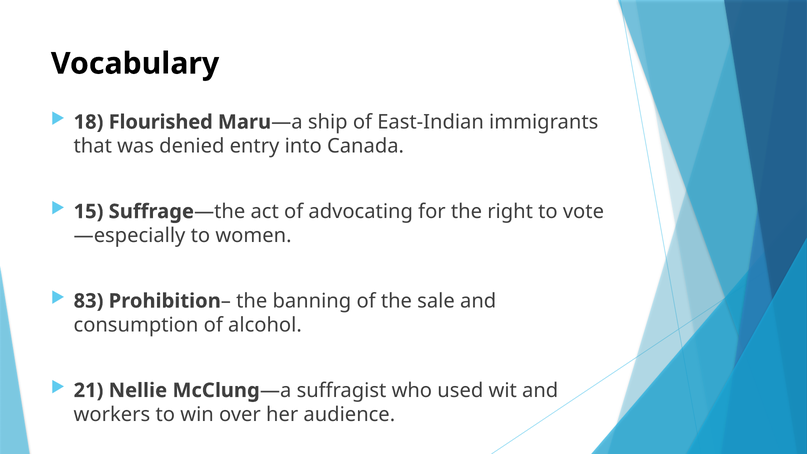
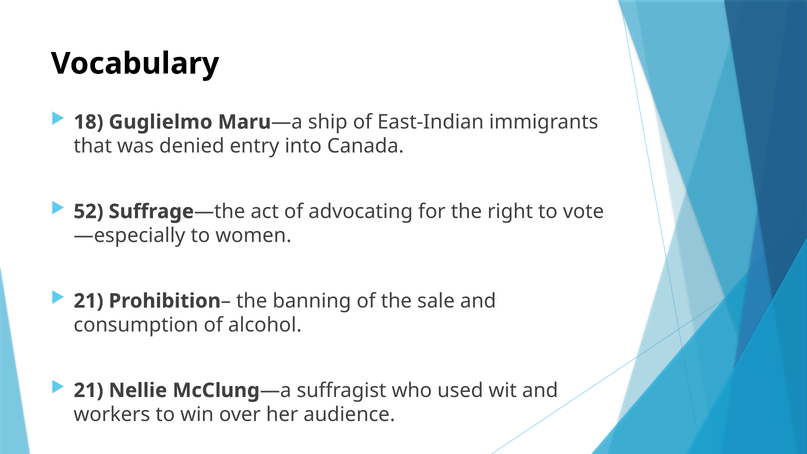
Flourished: Flourished -> Guglielmo
15: 15 -> 52
83 at (89, 301): 83 -> 21
